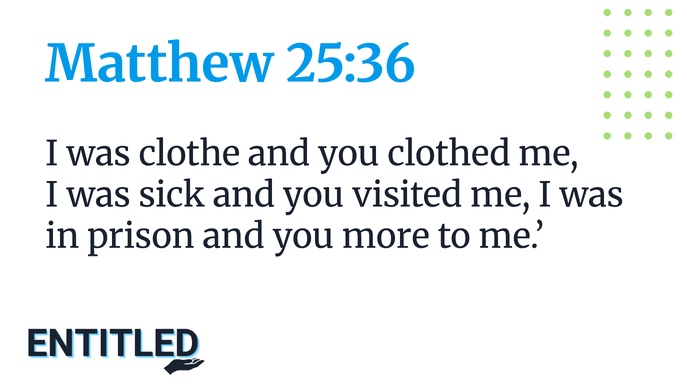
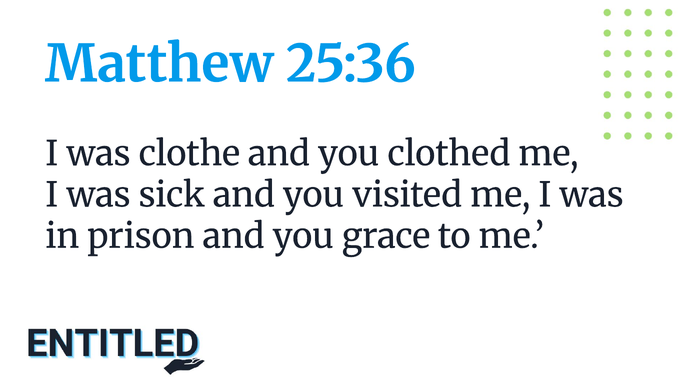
more: more -> grace
